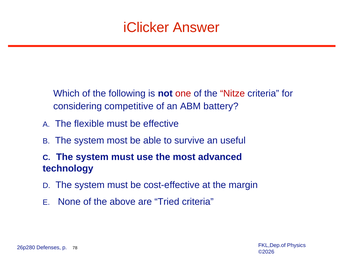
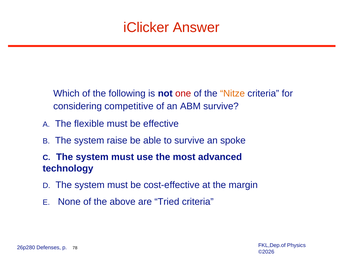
Nitze colour: red -> orange
ABM battery: battery -> survive
system most: most -> raise
useful: useful -> spoke
